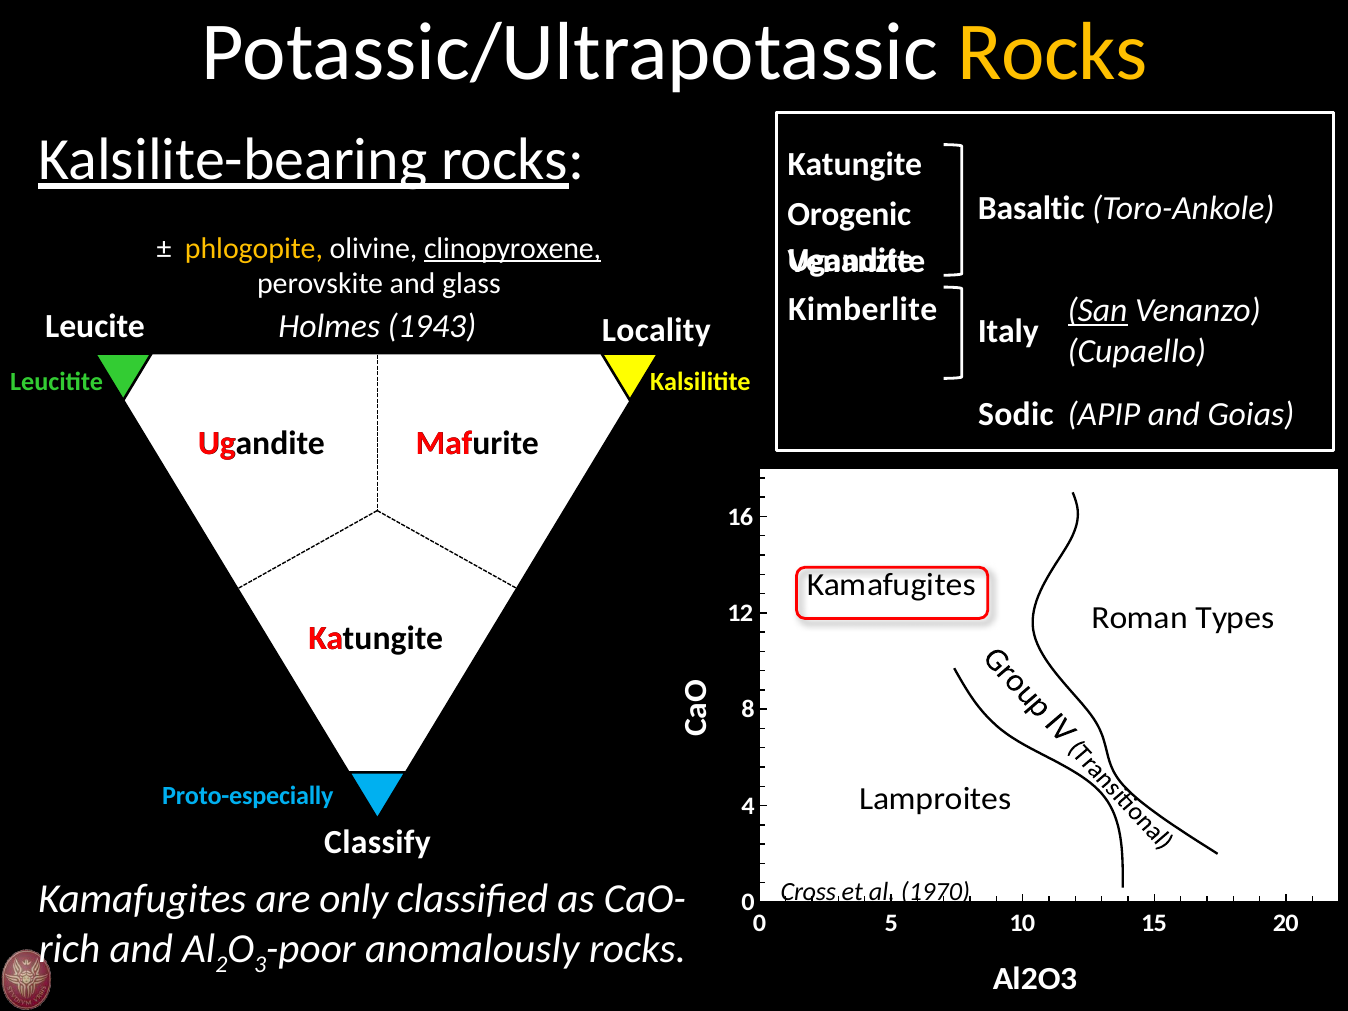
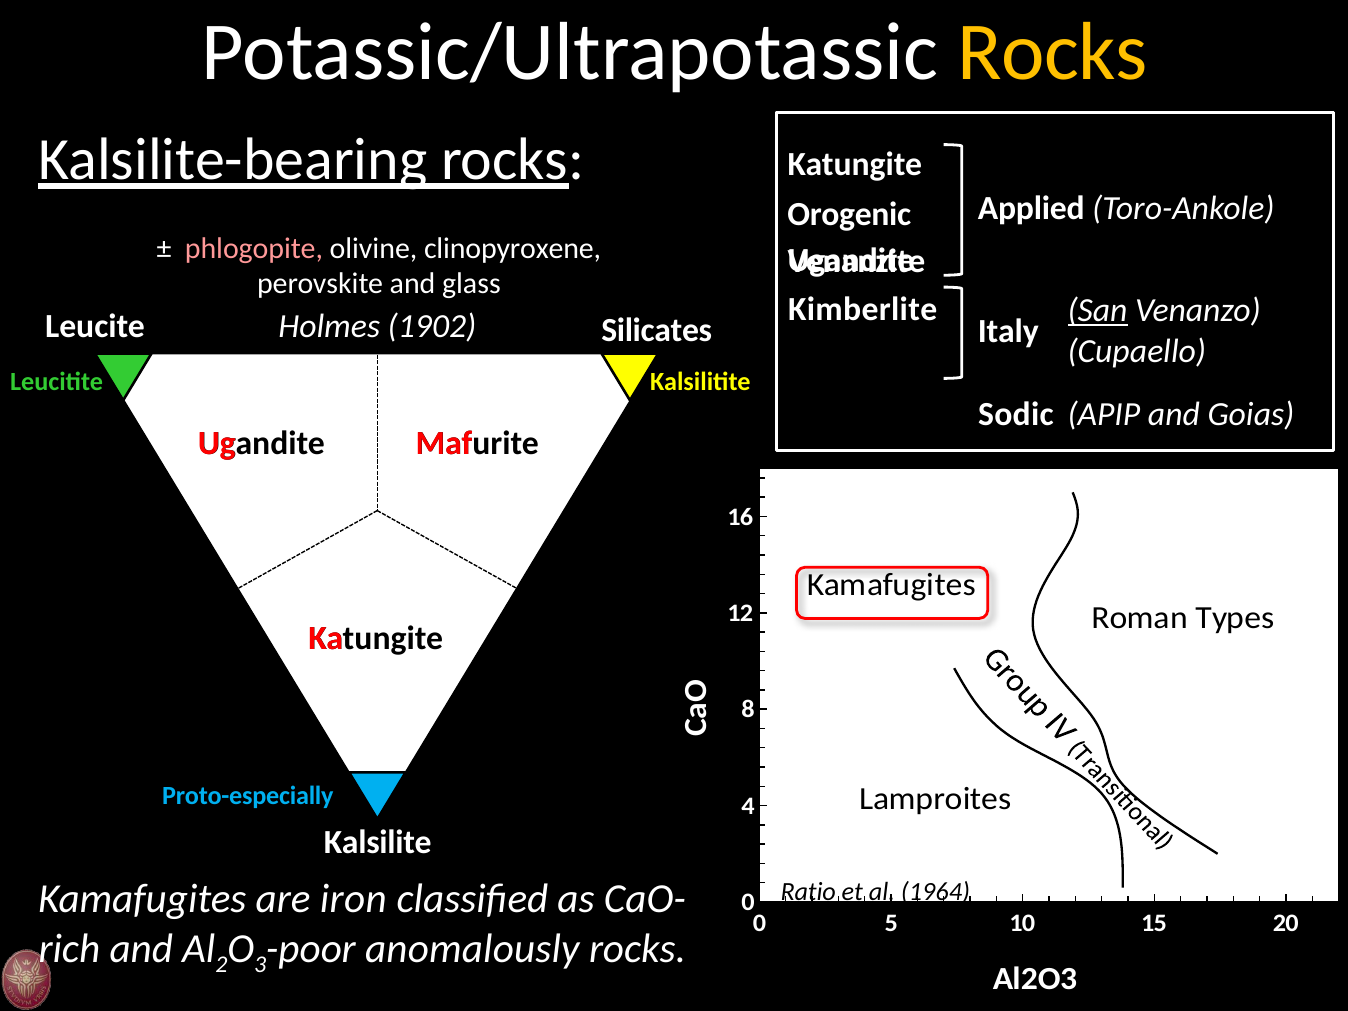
Basaltic: Basaltic -> Applied
phlogopite colour: yellow -> pink
clinopyroxene underline: present -> none
1943: 1943 -> 1902
Locality: Locality -> Silicates
Classify at (377, 842): Classify -> Kalsilite
Cross: Cross -> Ratio
1970: 1970 -> 1964
only: only -> iron
